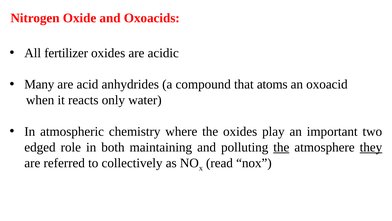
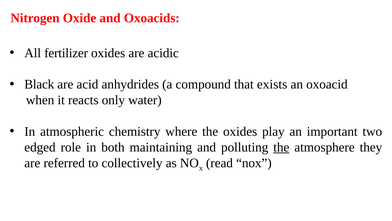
Many: Many -> Black
atoms: atoms -> exists
they underline: present -> none
